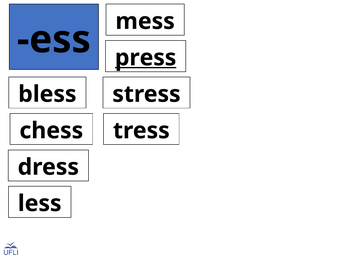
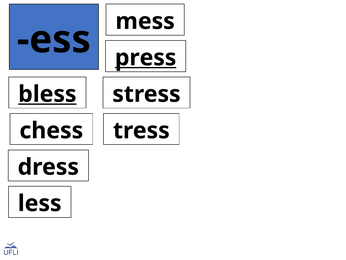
bless underline: none -> present
